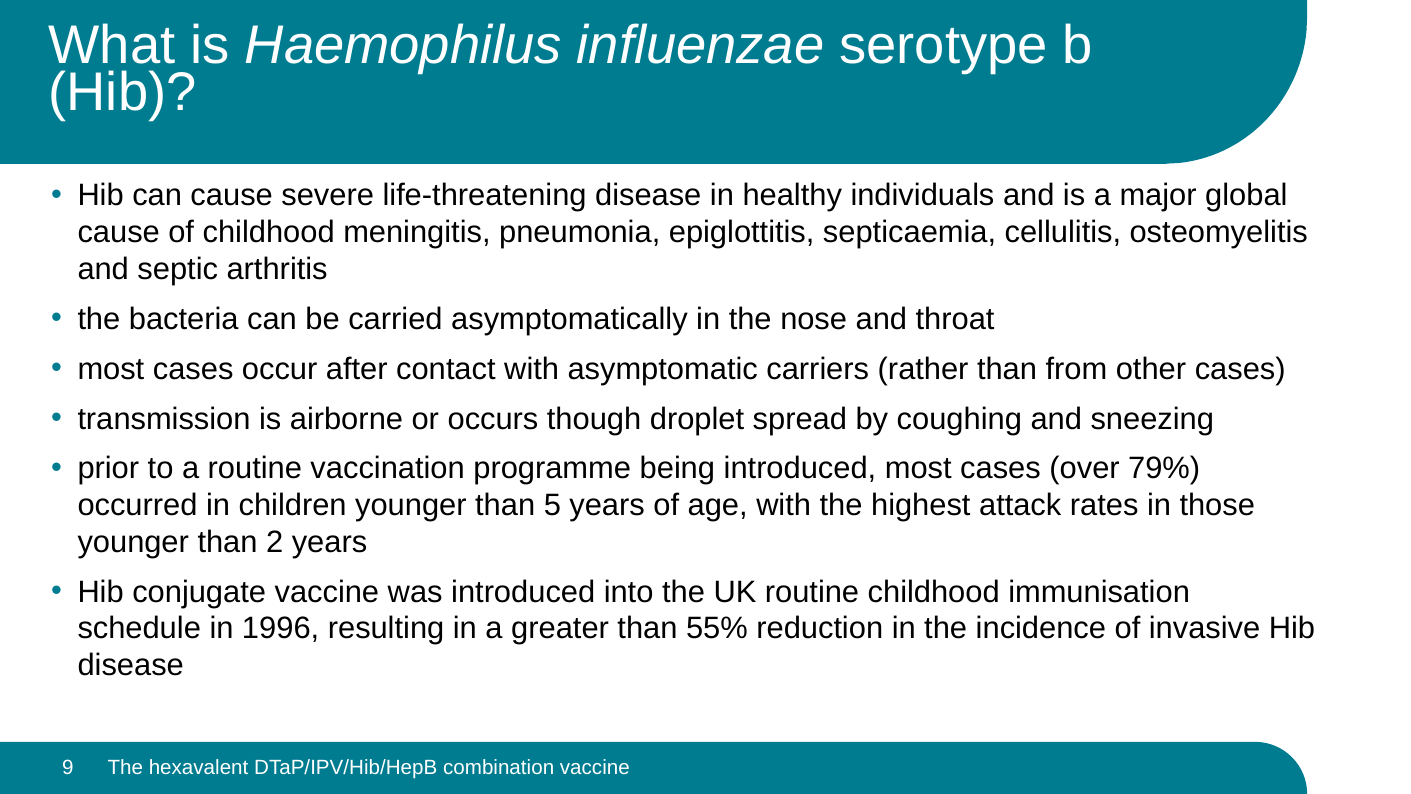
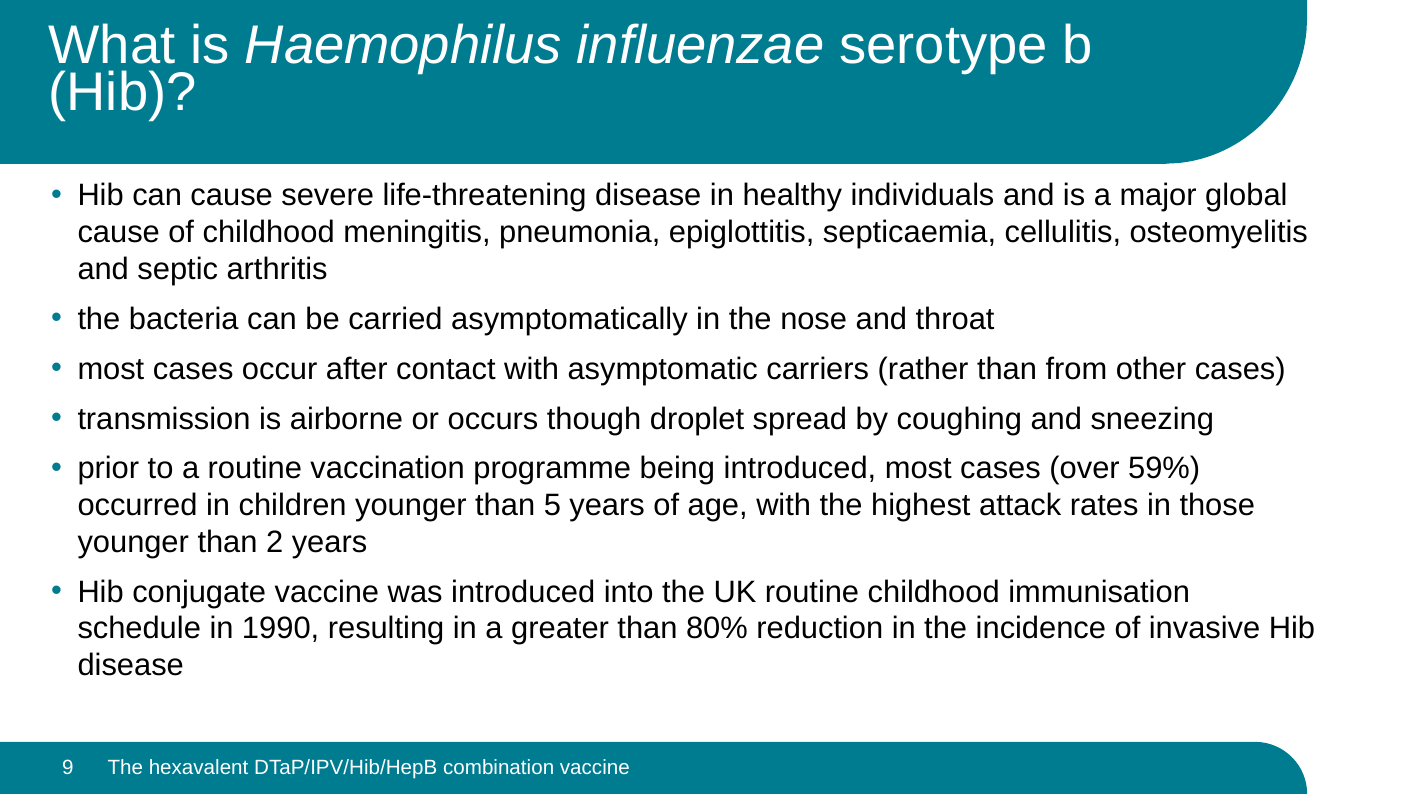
79%: 79% -> 59%
1996: 1996 -> 1990
55%: 55% -> 80%
